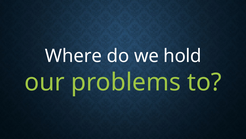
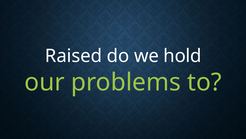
Where: Where -> Raised
